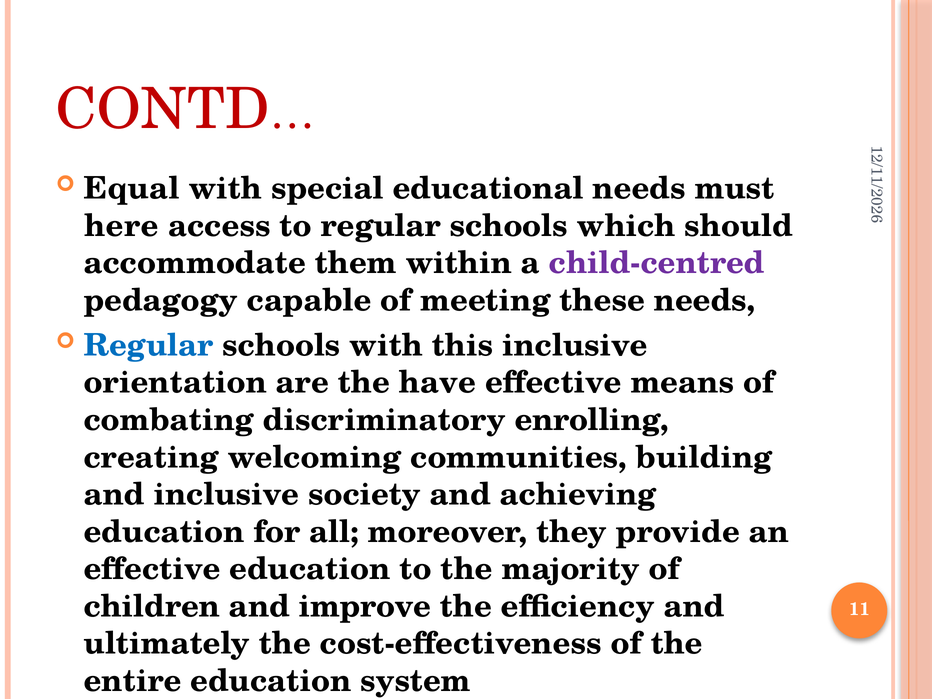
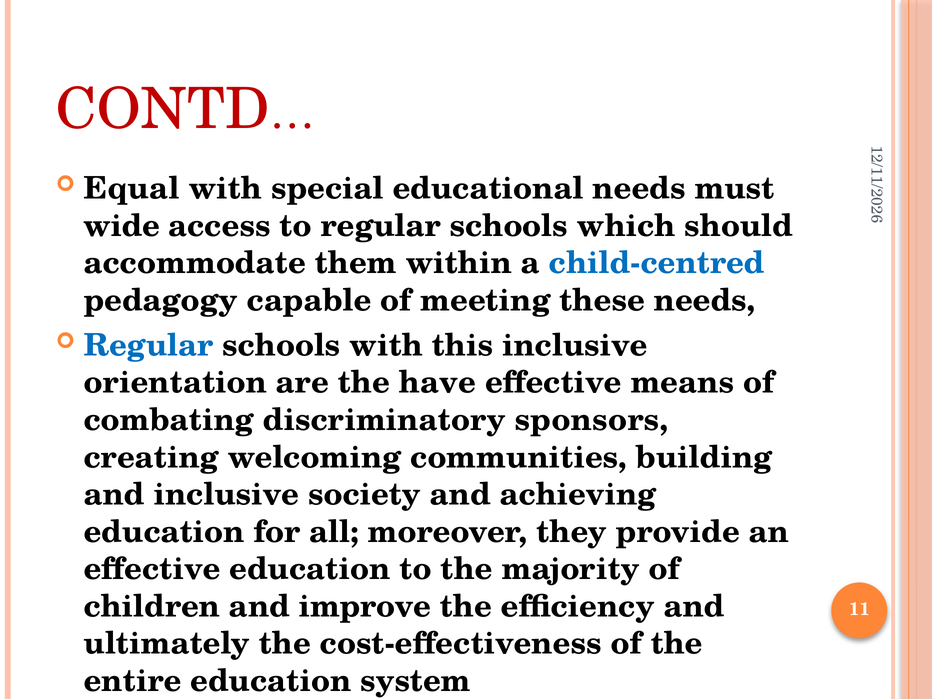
here: here -> wide
child-centred colour: purple -> blue
enrolling: enrolling -> sponsors
